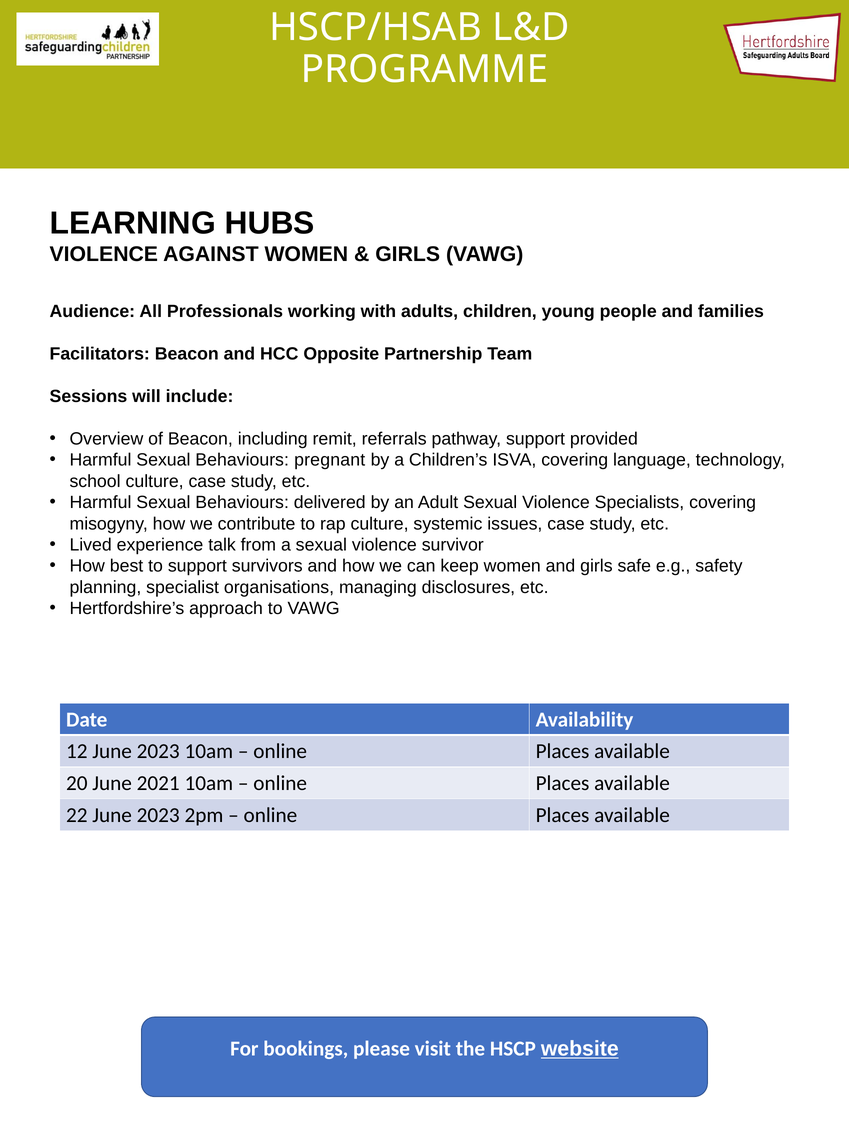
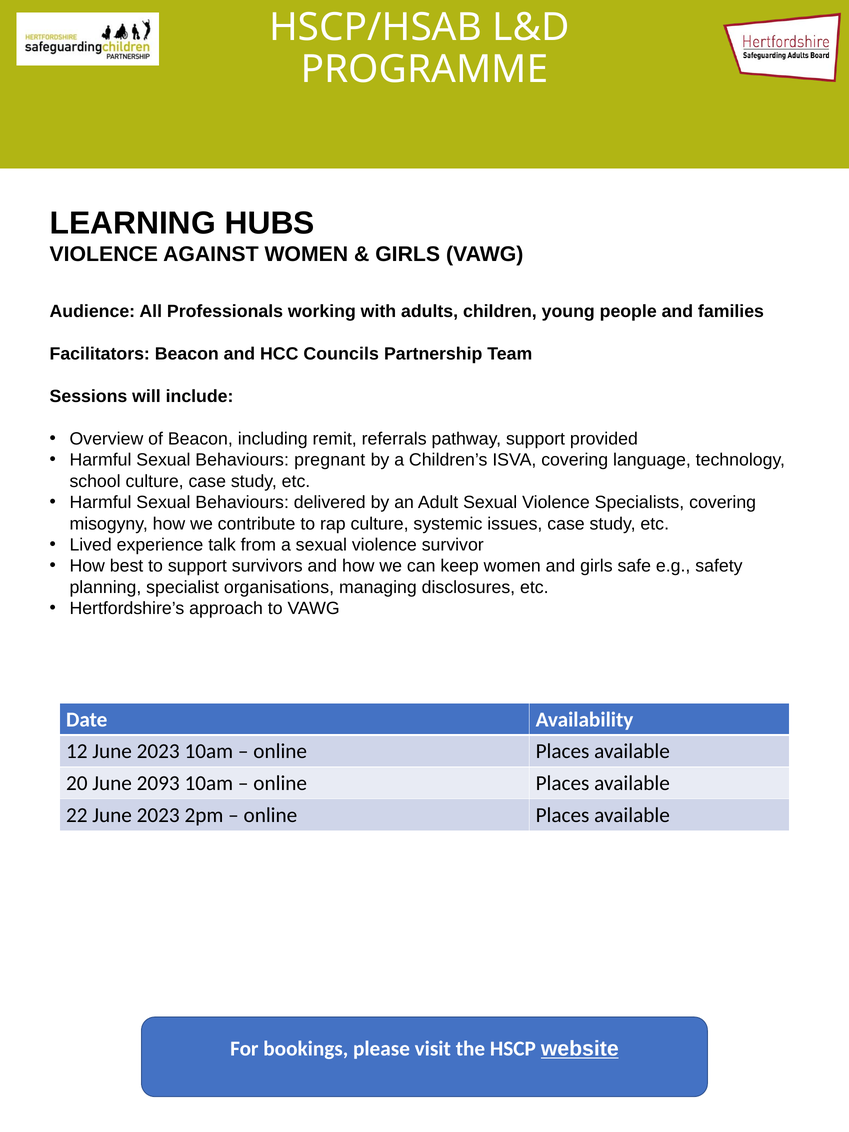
Opposite: Opposite -> Councils
2021: 2021 -> 2093
